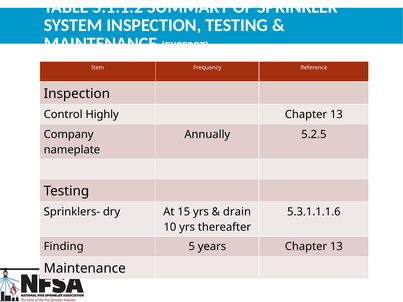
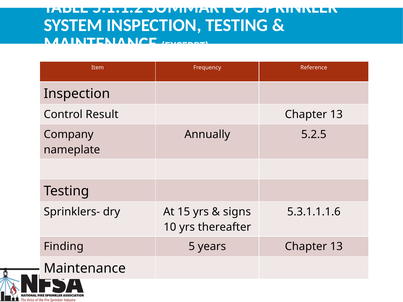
Highly: Highly -> Result
drain: drain -> signs
